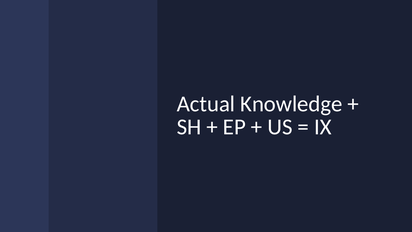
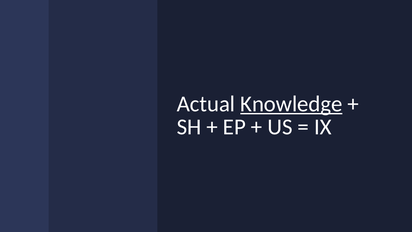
Knowledge underline: none -> present
